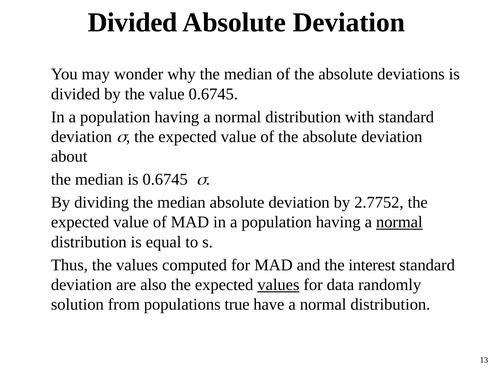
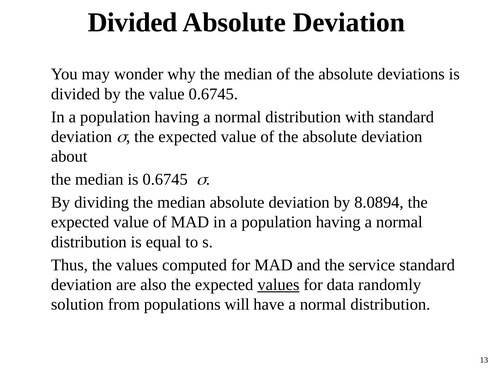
2.7752: 2.7752 -> 8.0894
normal at (399, 222) underline: present -> none
interest: interest -> service
true: true -> will
